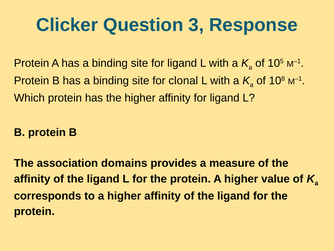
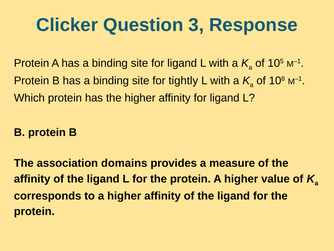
clonal: clonal -> tightly
